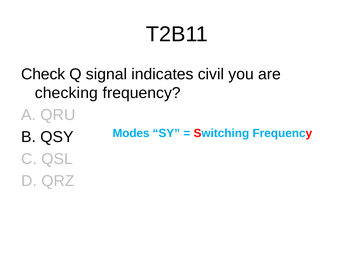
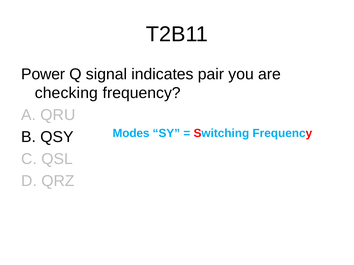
Check: Check -> Power
civil: civil -> pair
